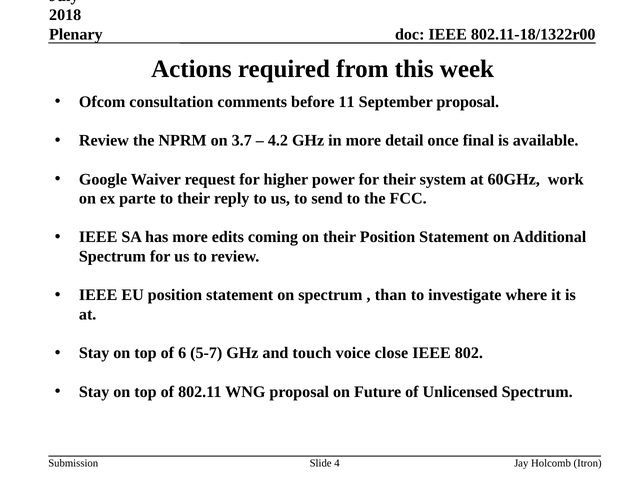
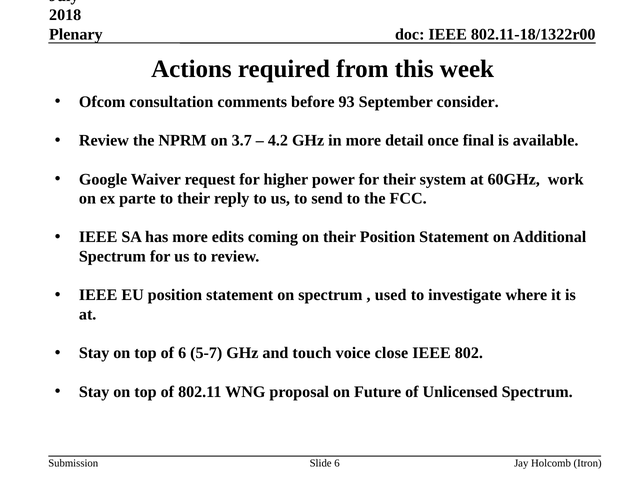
11: 11 -> 93
September proposal: proposal -> consider
than: than -> used
Slide 4: 4 -> 6
